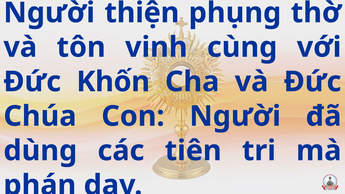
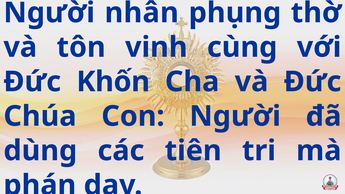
thiện: thiện -> nhân
